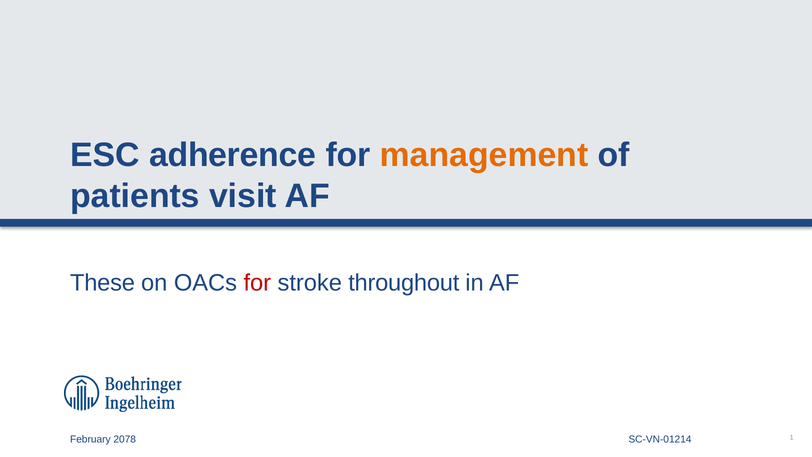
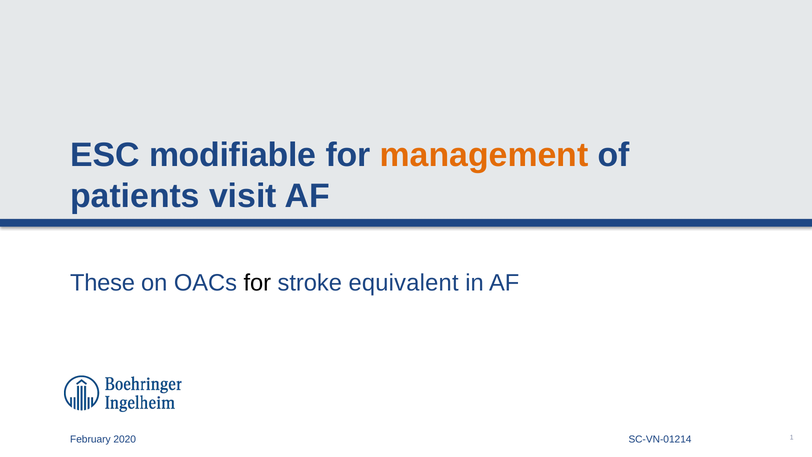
adherence: adherence -> modifiable
for at (257, 283) colour: red -> black
throughout: throughout -> equivalent
2078: 2078 -> 2020
